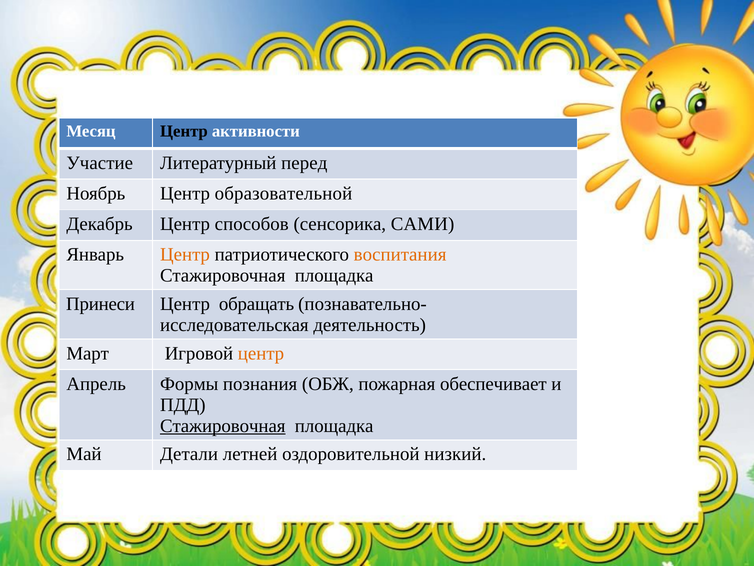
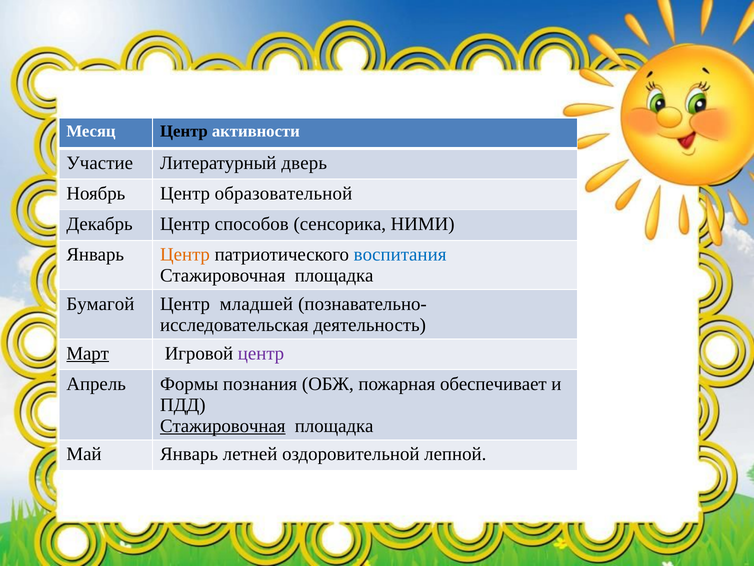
перед: перед -> дверь
САМИ: САМИ -> НИМИ
воспитания colour: orange -> blue
Принеси: Принеси -> Бумагой
обращать: обращать -> младшей
Март underline: none -> present
центр at (261, 353) colour: orange -> purple
Май Детали: Детали -> Январь
низкий: низкий -> лепной
